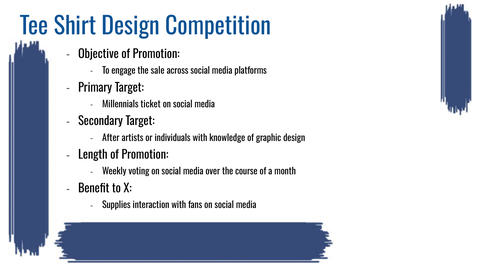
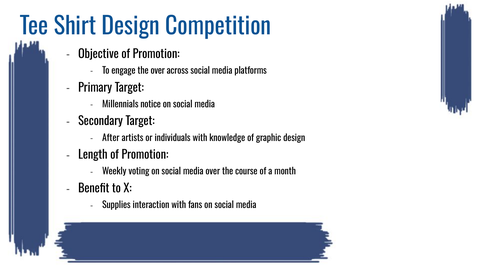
the sale: sale -> over
ticket: ticket -> notice
